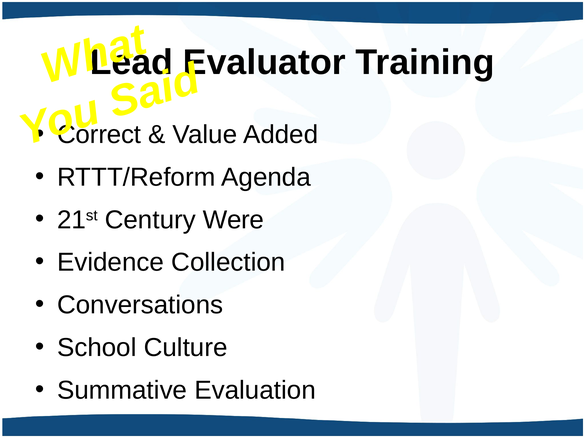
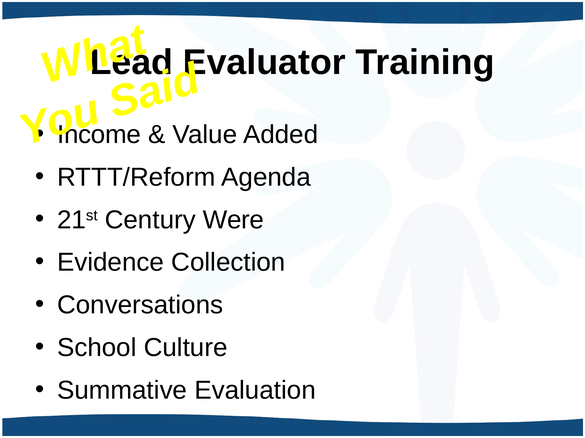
Correct: Correct -> Income
